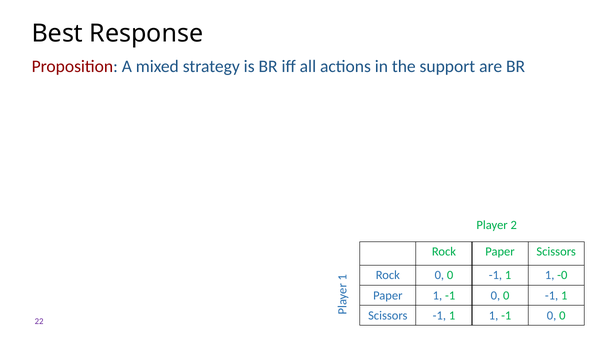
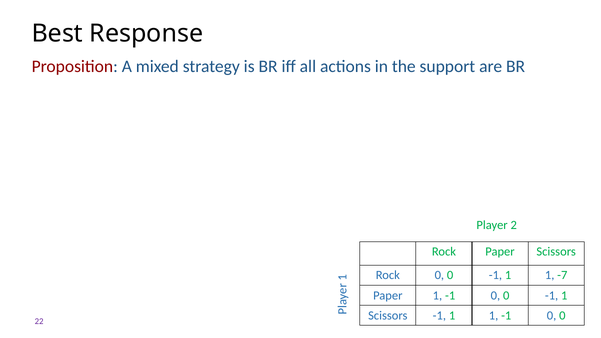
-0: -0 -> -7
